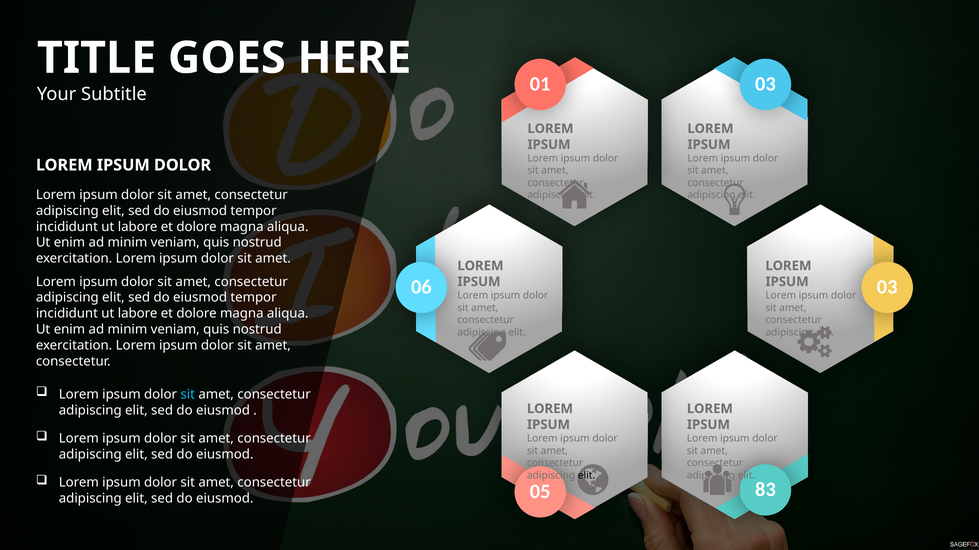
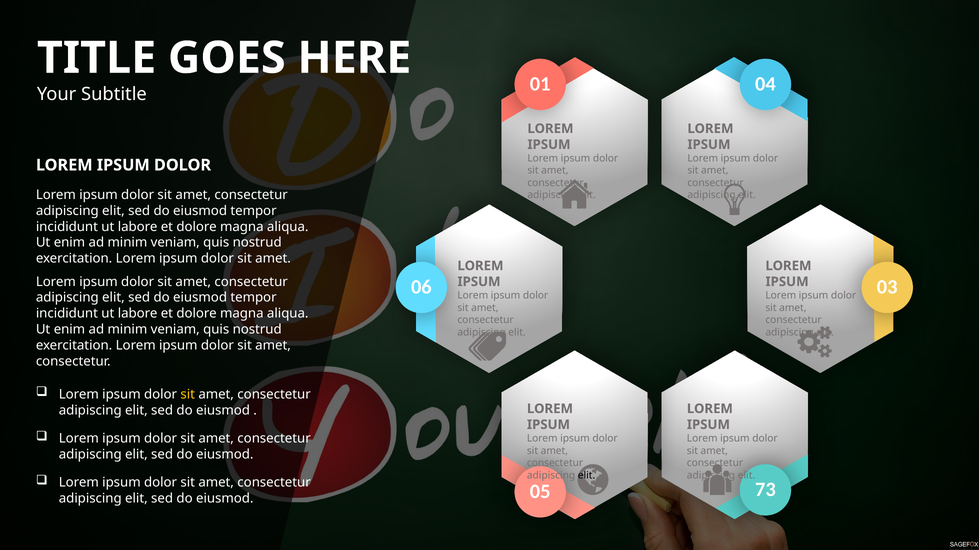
01 03: 03 -> 04
sit at (188, 395) colour: light blue -> yellow
83: 83 -> 73
